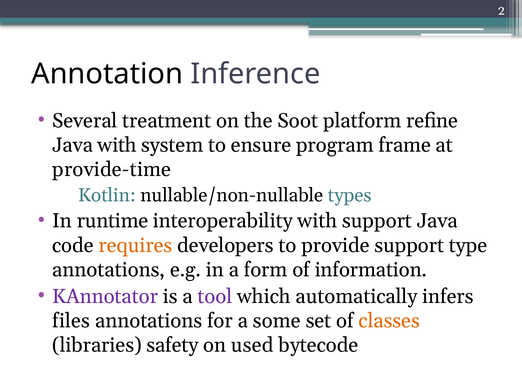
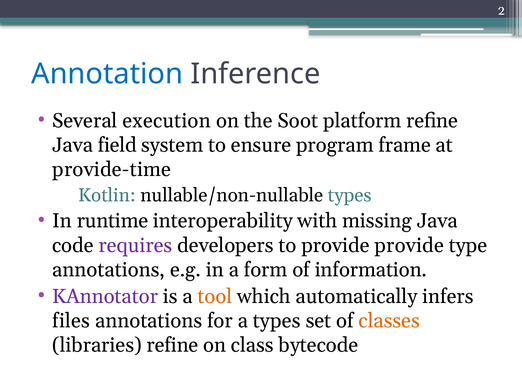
Annotation colour: black -> blue
treatment: treatment -> execution
Java with: with -> field
with support: support -> missing
requires colour: orange -> purple
provide support: support -> provide
tool colour: purple -> orange
a some: some -> types
libraries safety: safety -> refine
used: used -> class
